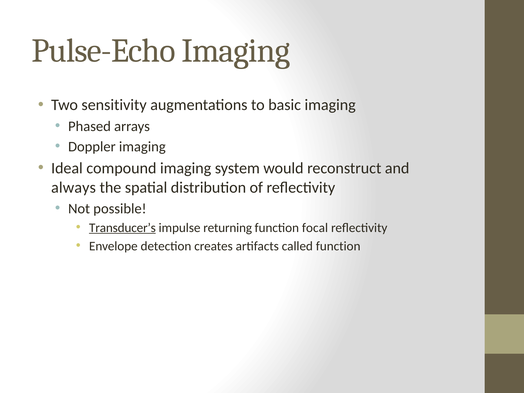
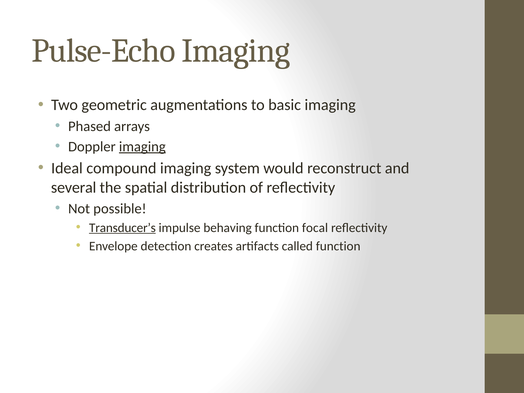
sensitivity: sensitivity -> geometric
imaging at (142, 147) underline: none -> present
always: always -> several
returning: returning -> behaving
